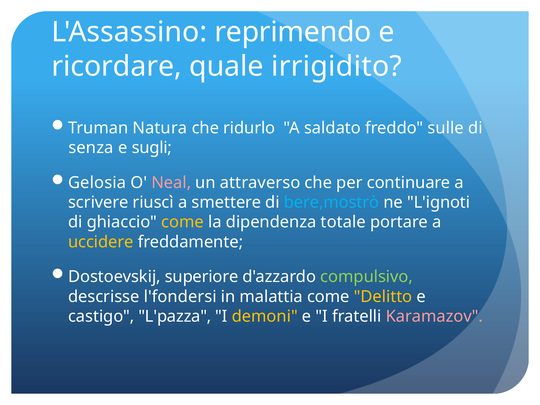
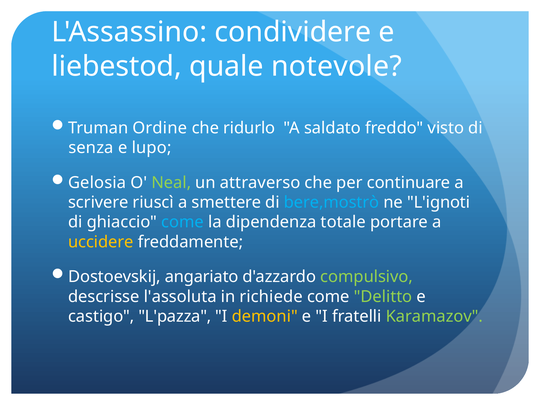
reprimendo: reprimendo -> condividere
ricordare: ricordare -> liebestod
irrigidito: irrigidito -> notevole
Natura: Natura -> Ordine
sulle: sulle -> visto
sugli: sugli -> lupo
Neal colour: pink -> light green
come at (183, 222) colour: yellow -> light blue
superiore: superiore -> angariato
l'fondersi: l'fondersi -> l'assoluta
malattia: malattia -> richiede
Delitto colour: yellow -> light green
Karamazov colour: pink -> light green
